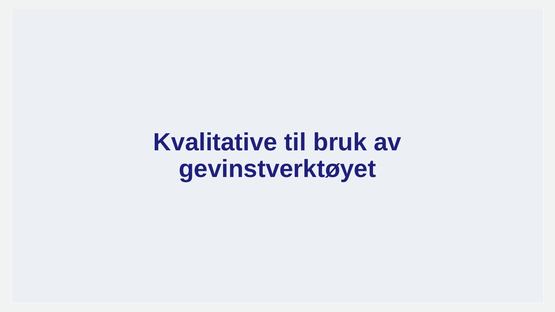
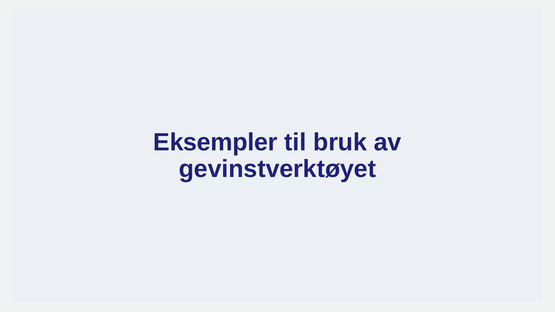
Kvalitative: Kvalitative -> Eksempler
